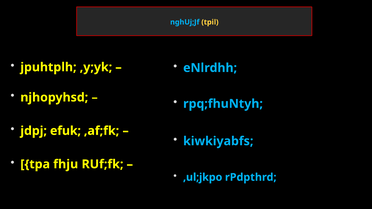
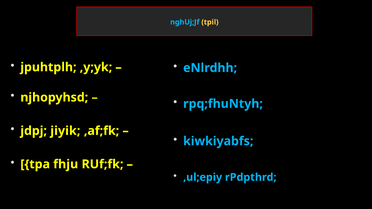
efuk: efuk -> jiyik
,ul;jkpo: ,ul;jkpo -> ,ul;epiy
